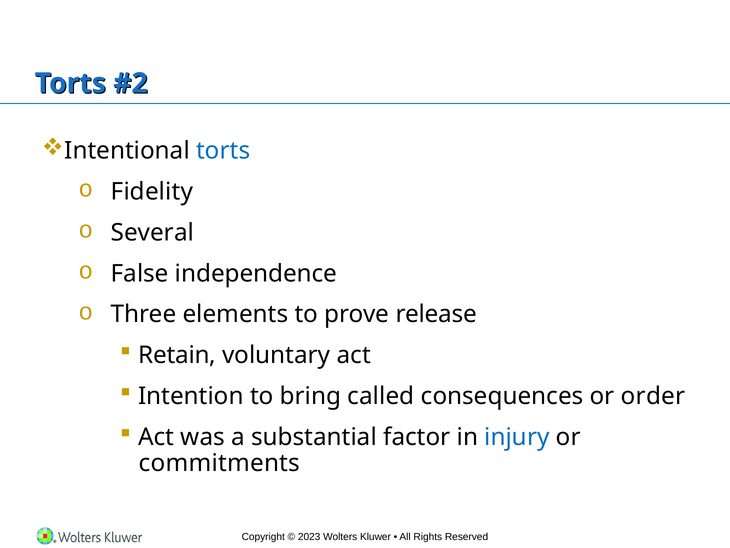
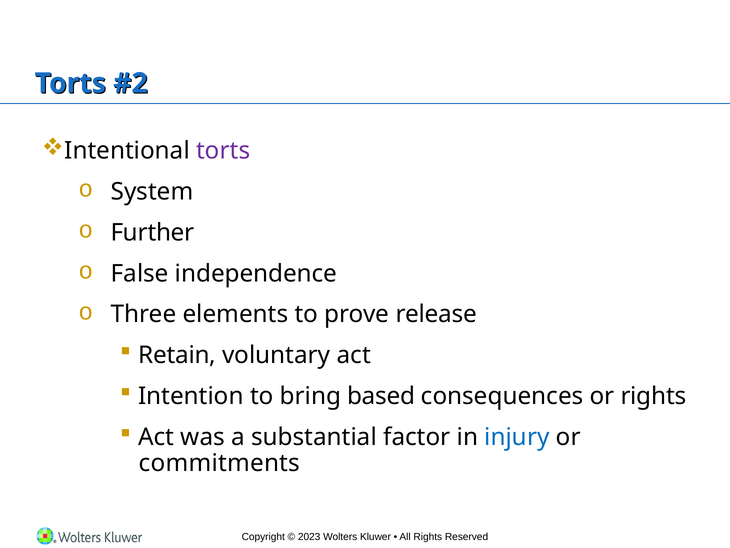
torts at (223, 151) colour: blue -> purple
Fidelity: Fidelity -> System
Several: Several -> Further
called: called -> based
or order: order -> rights
